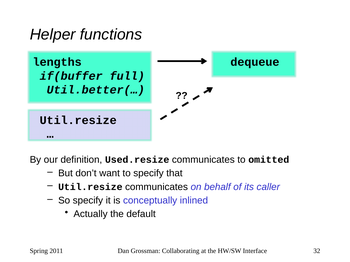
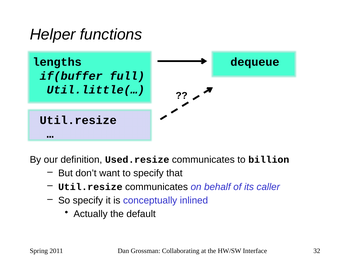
Util.better(…: Util.better(… -> Util.little(…
omitted: omitted -> billion
